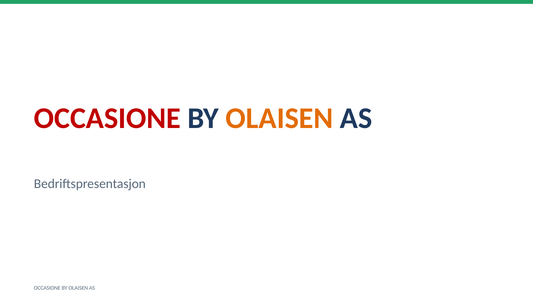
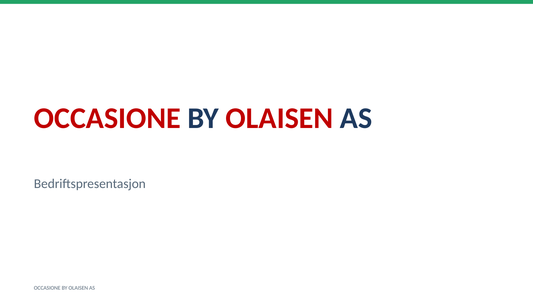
OLAISEN at (279, 118) colour: orange -> red
